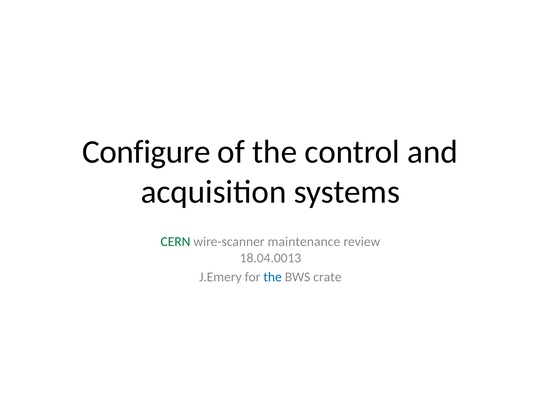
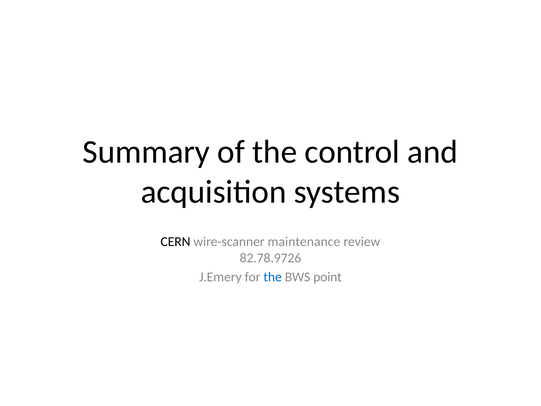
Configure: Configure -> Summary
CERN colour: green -> black
18.04.0013: 18.04.0013 -> 82.78.9726
crate: crate -> point
